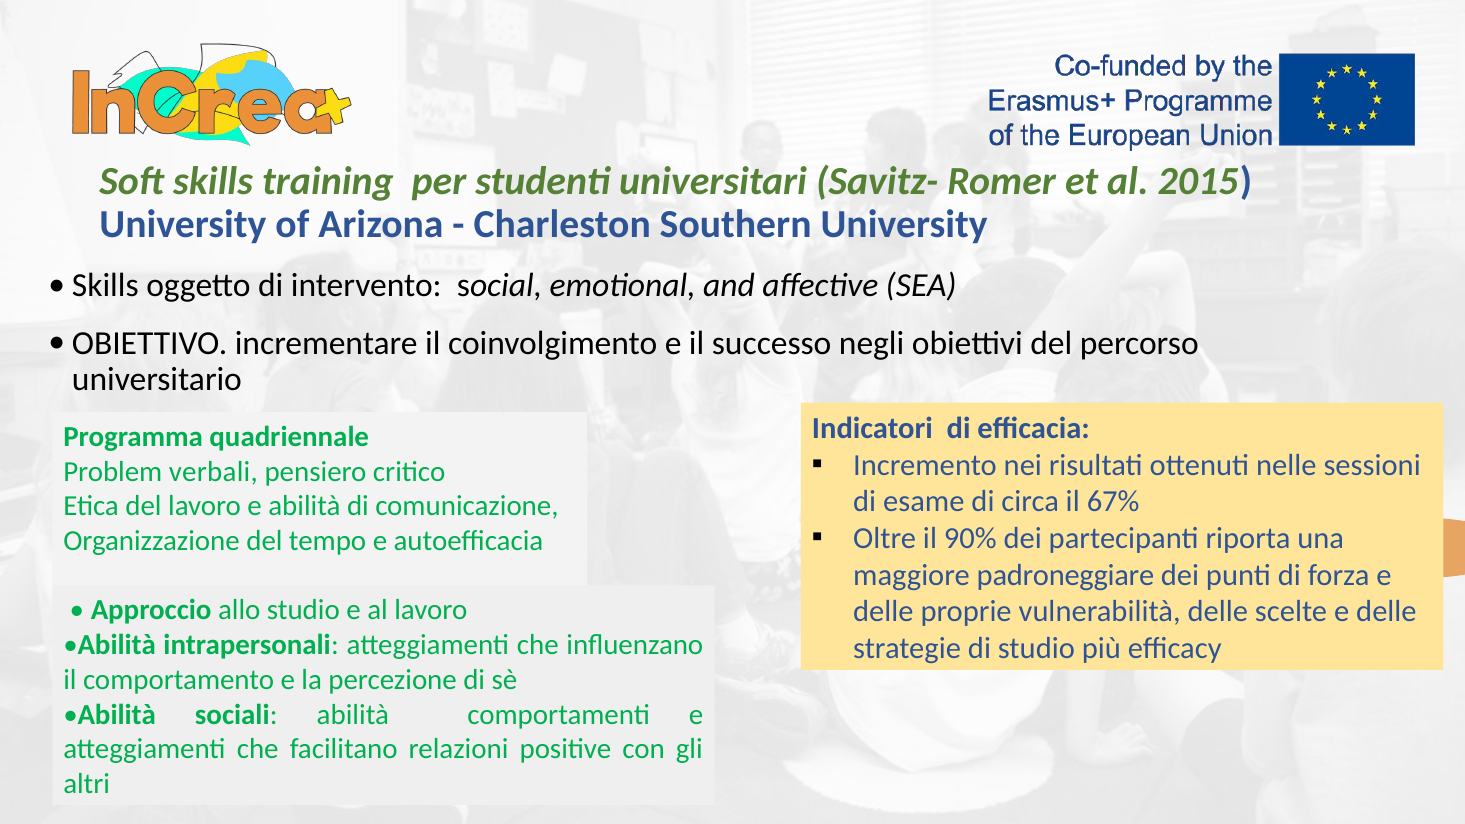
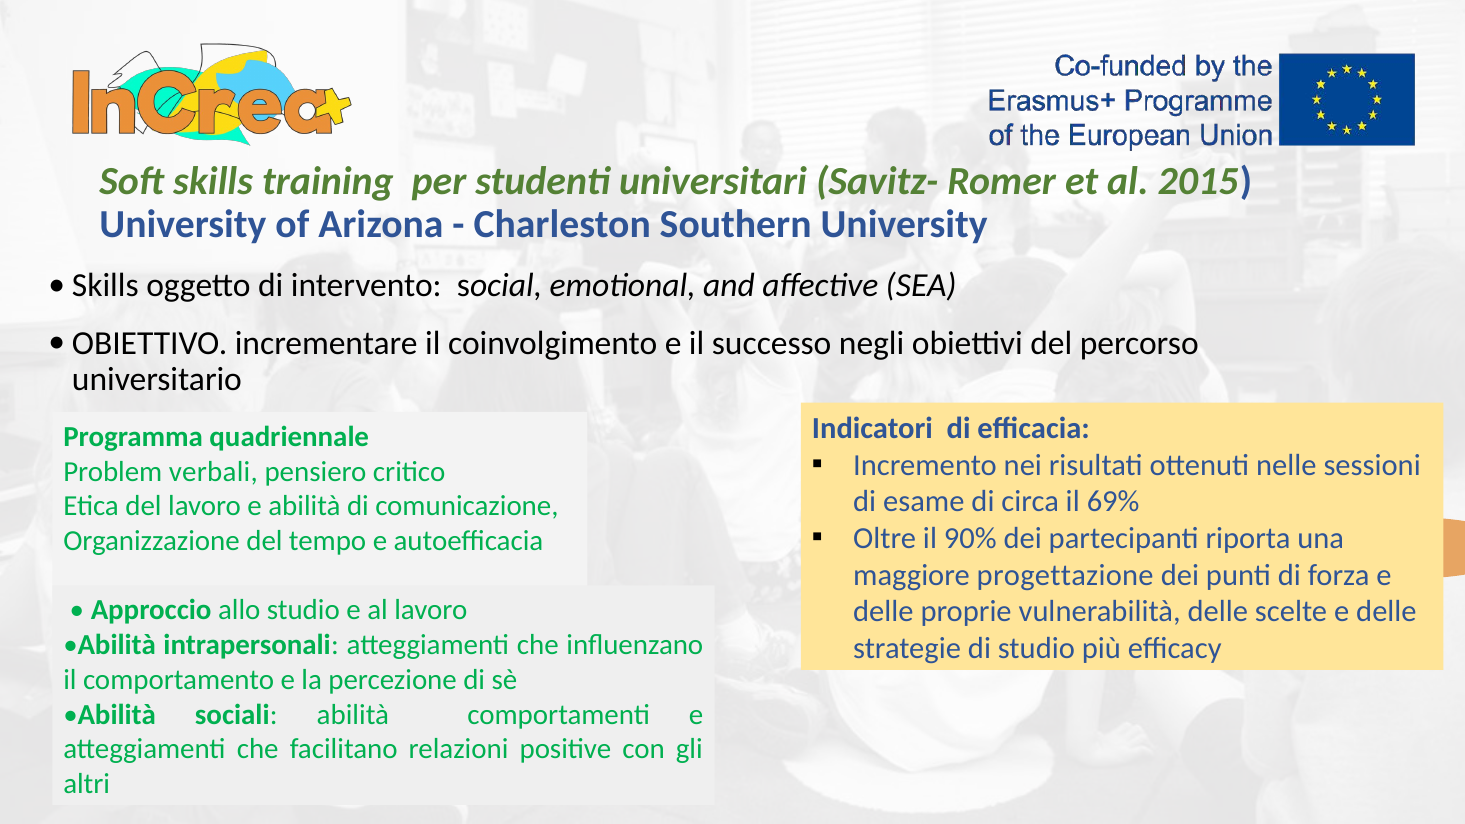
67%: 67% -> 69%
padroneggiare: padroneggiare -> progettazione
